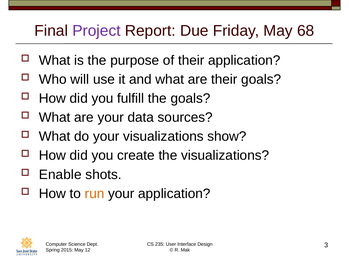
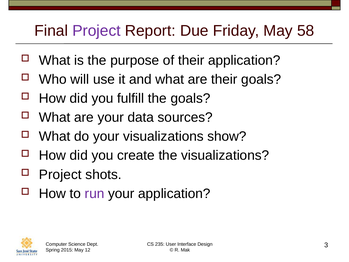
68: 68 -> 58
Enable at (60, 174): Enable -> Project
run colour: orange -> purple
